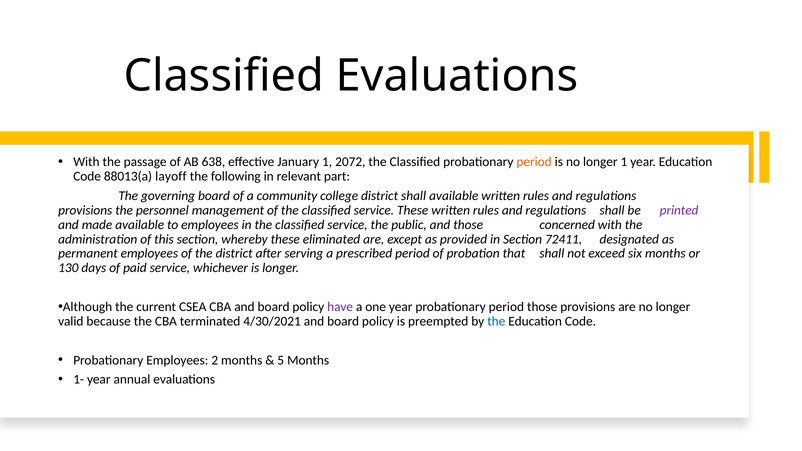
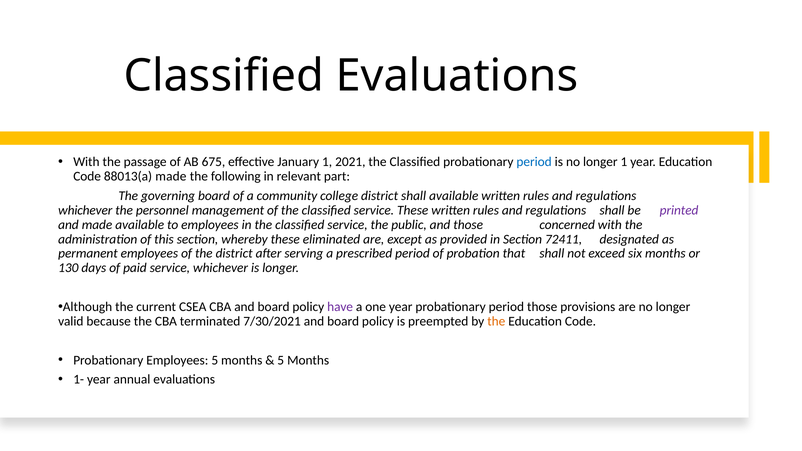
638: 638 -> 675
2072: 2072 -> 2021
period at (534, 162) colour: orange -> blue
88013(a layoff: layoff -> made
provisions at (85, 210): provisions -> whichever
4/30/2021: 4/30/2021 -> 7/30/2021
the at (496, 321) colour: blue -> orange
Employees 2: 2 -> 5
